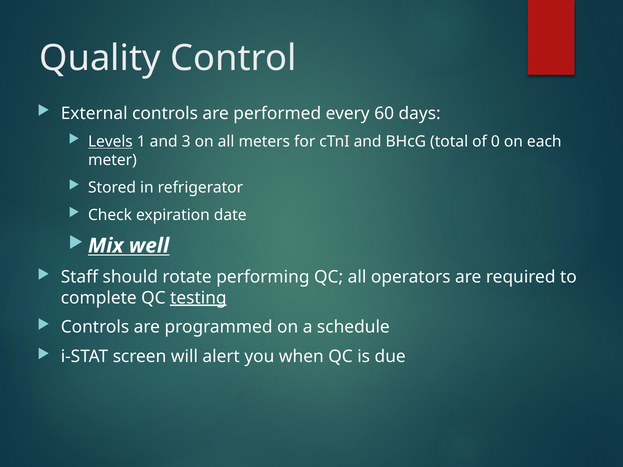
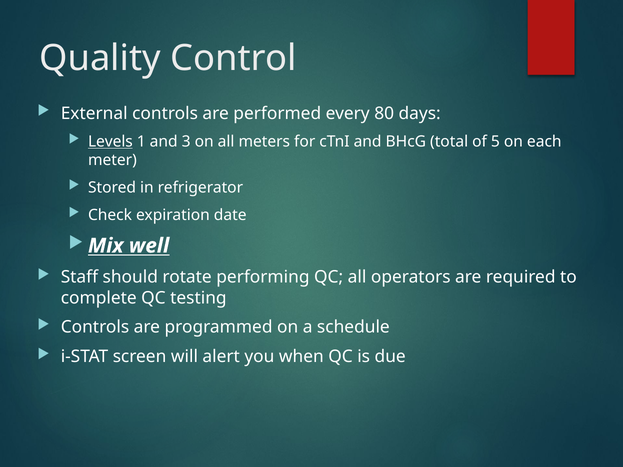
60: 60 -> 80
0: 0 -> 5
testing underline: present -> none
